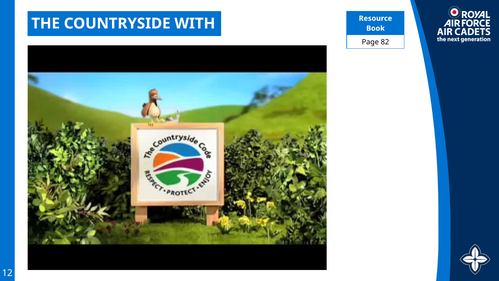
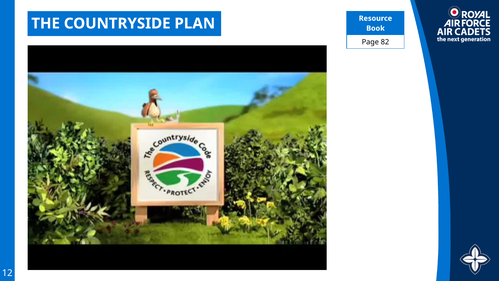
WITH: WITH -> PLAN
